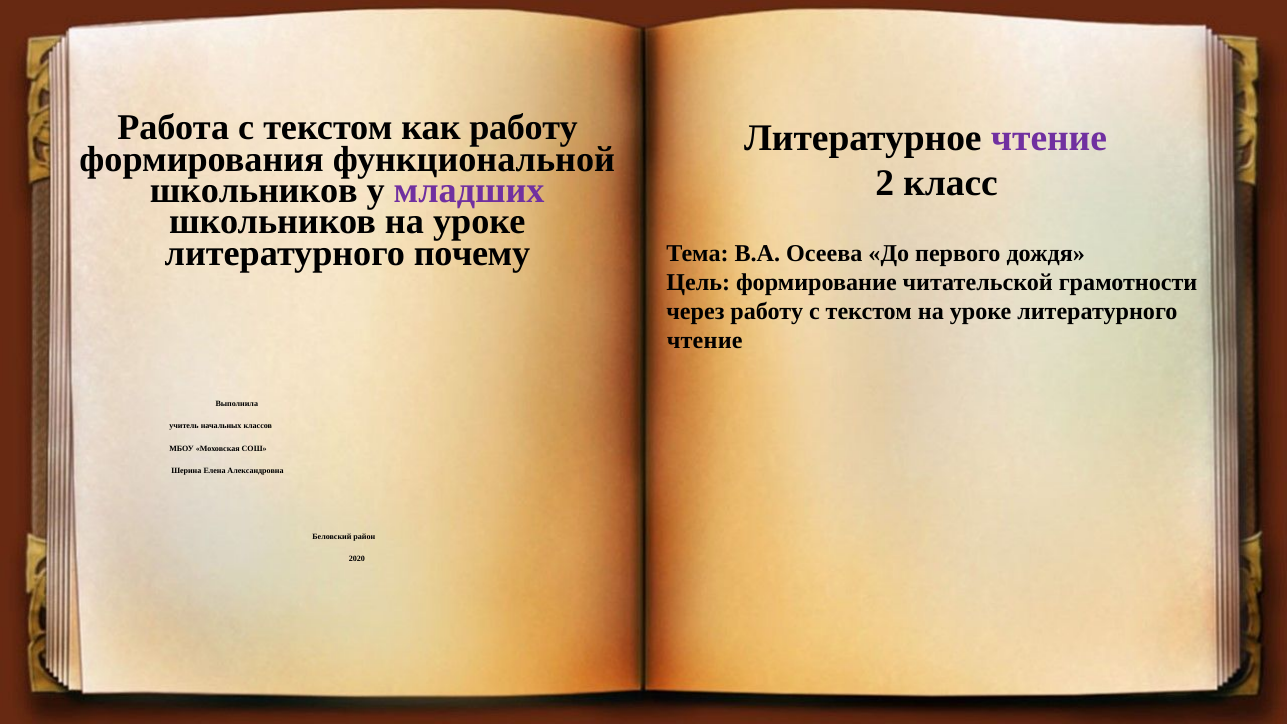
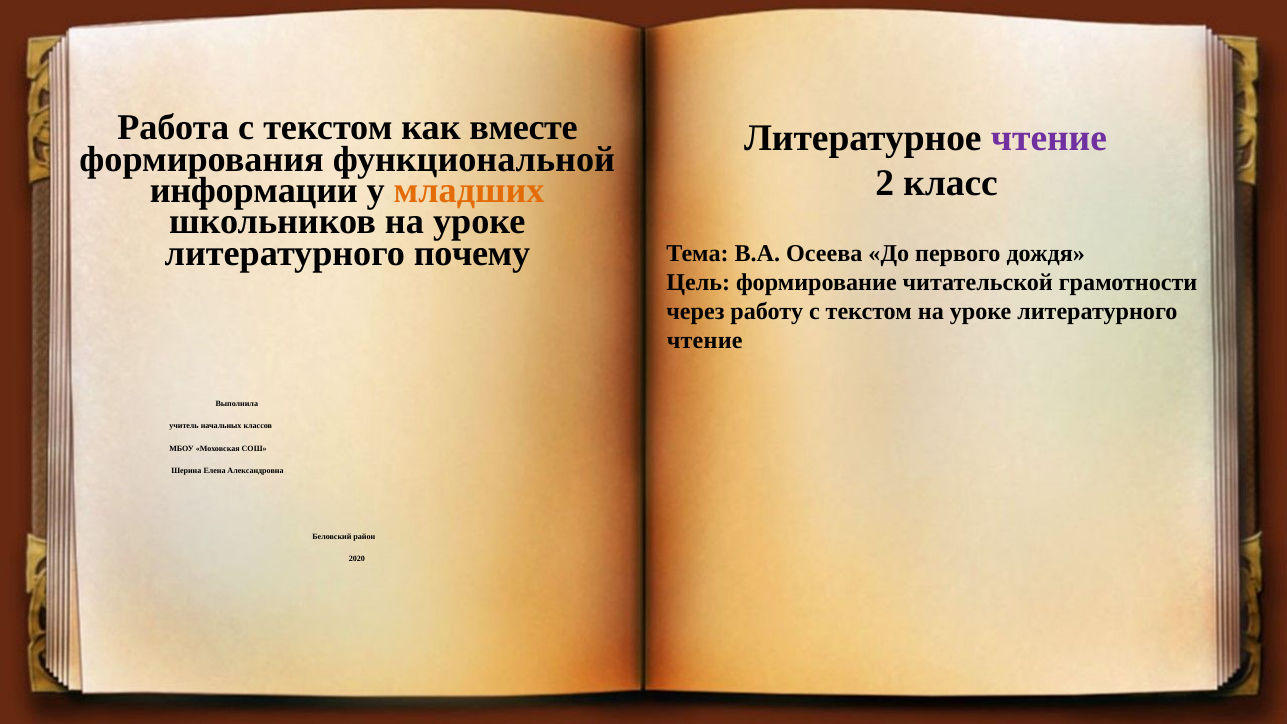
как работу: работу -> вместе
школьников at (254, 190): школьников -> информации
младших colour: purple -> orange
